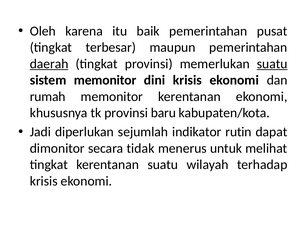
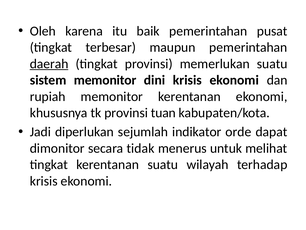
suatu at (272, 64) underline: present -> none
rumah: rumah -> rupiah
baru: baru -> tuan
rutin: rutin -> orde
